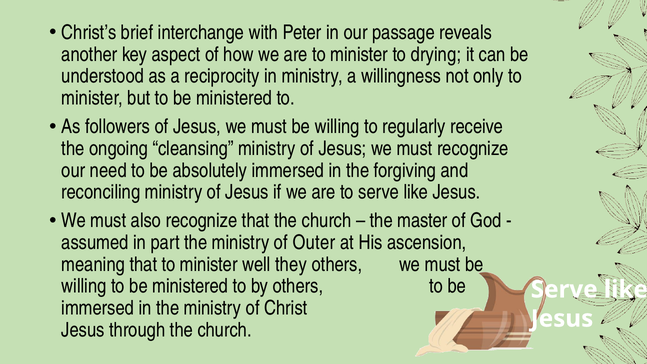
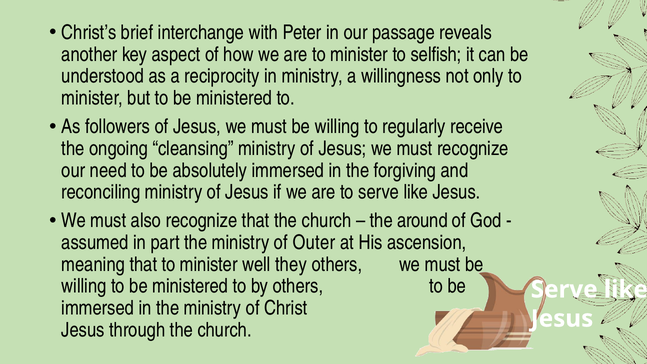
drying: drying -> selfish
master: master -> around
